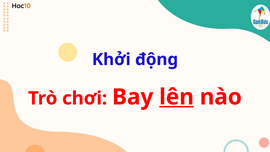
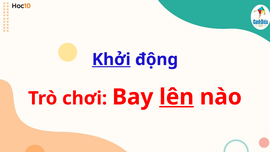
Khởi underline: none -> present
